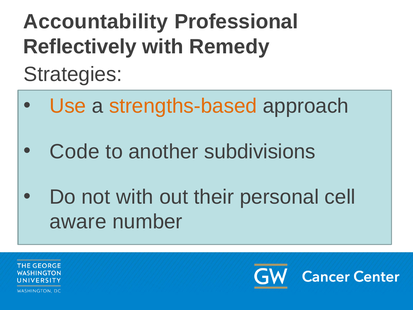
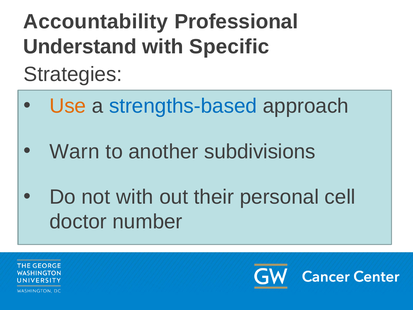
Reflectively: Reflectively -> Understand
Remedy: Remedy -> Specific
strengths-based colour: orange -> blue
Code: Code -> Warn
aware: aware -> doctor
